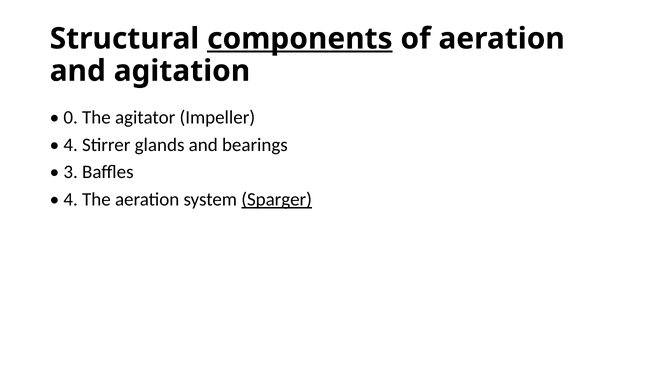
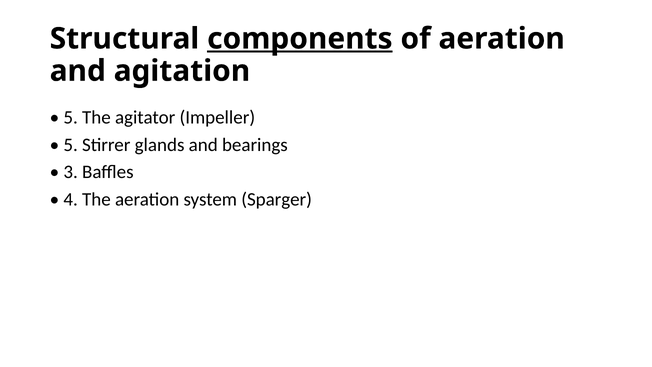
0 at (71, 117): 0 -> 5
4 at (71, 145): 4 -> 5
Sparger underline: present -> none
